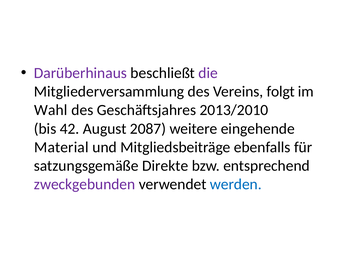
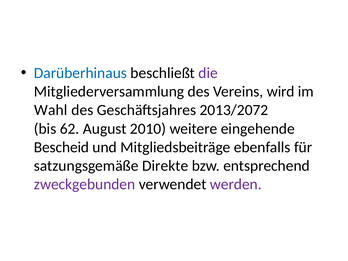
Darüberhinaus colour: purple -> blue
folgt: folgt -> wird
2013/2010: 2013/2010 -> 2013/2072
42: 42 -> 62
2087: 2087 -> 2010
Material: Material -> Bescheid
werden colour: blue -> purple
